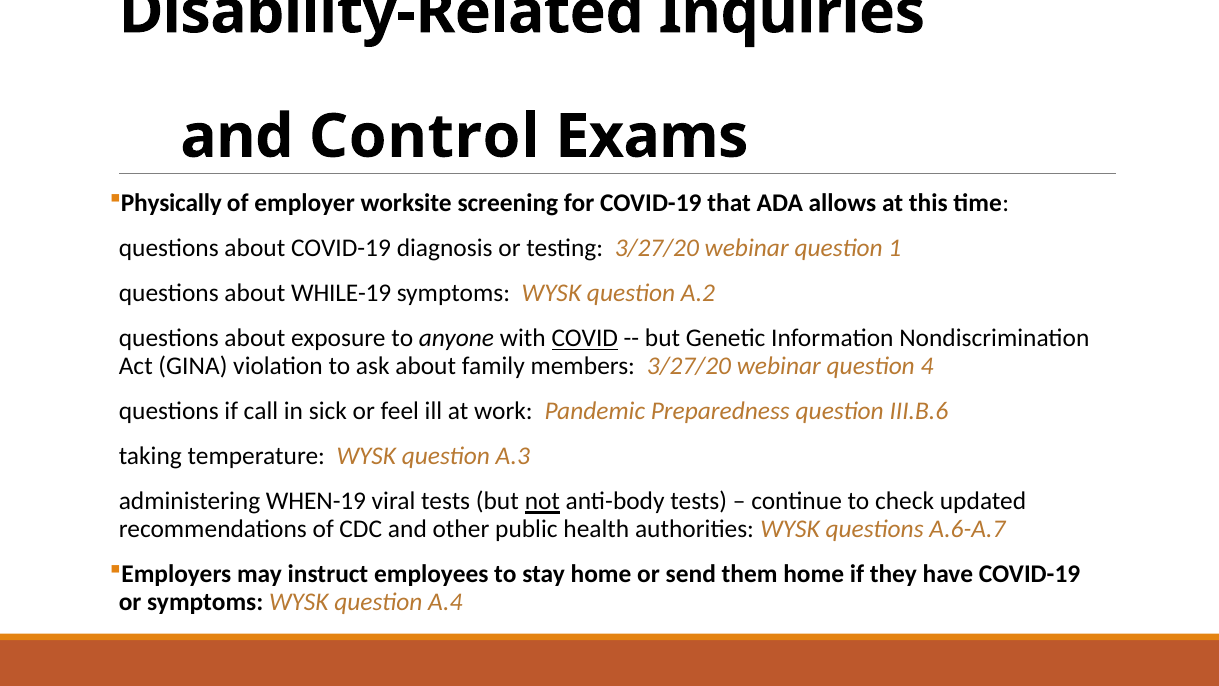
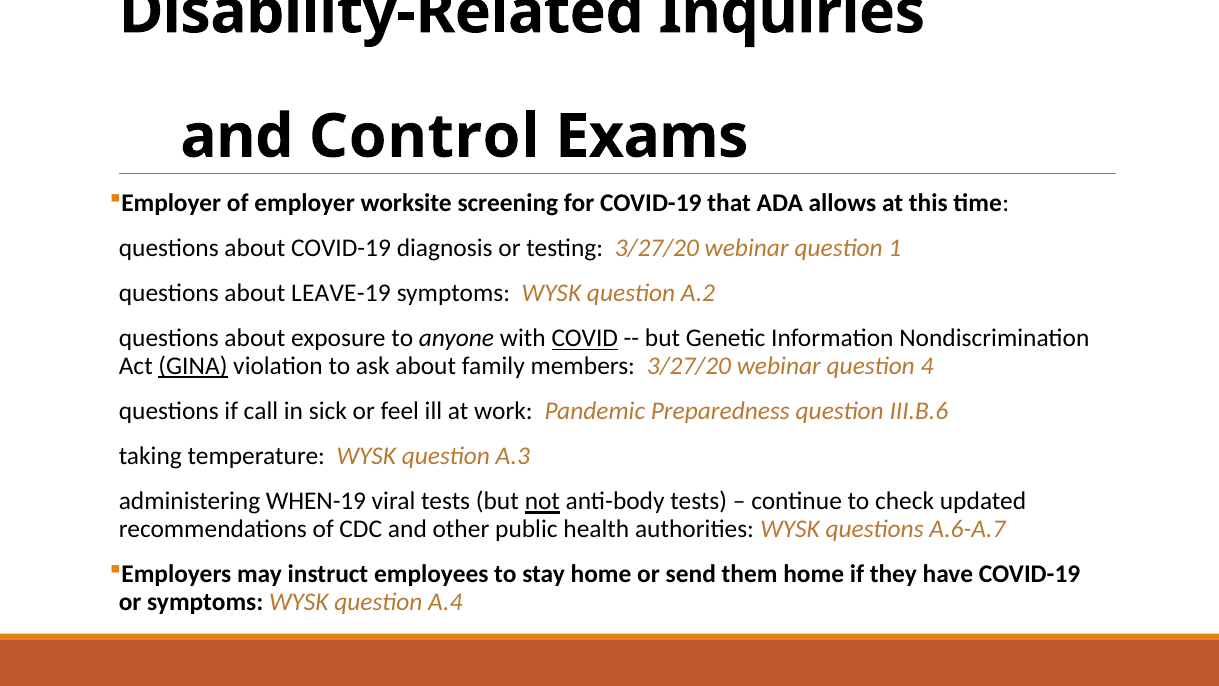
Physically at (171, 203): Physically -> Employer
WHILE-19: WHILE-19 -> LEAVE-19
GINA underline: none -> present
